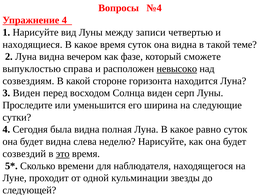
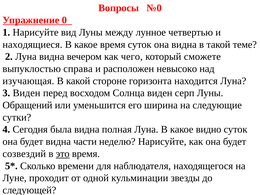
№4: №4 -> №0
Упражнение 4: 4 -> 0
записи: записи -> лунное
фазе: фазе -> чего
невысоко underline: present -> none
созвездиям: созвездиям -> изучающая
Проследите: Проследите -> Обращений
равно: равно -> видно
слева: слева -> части
